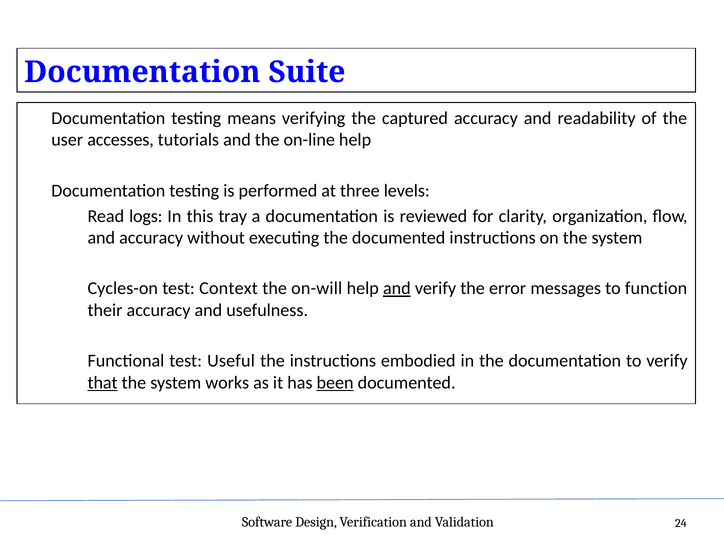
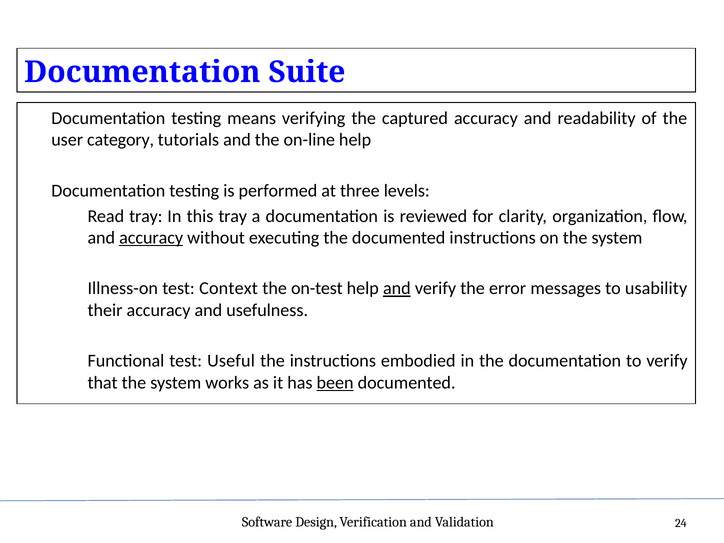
accesses: accesses -> category
Read logs: logs -> tray
accuracy at (151, 238) underline: none -> present
Cycles-on: Cycles-on -> Illness-on
on-will: on-will -> on-test
function: function -> usability
that underline: present -> none
